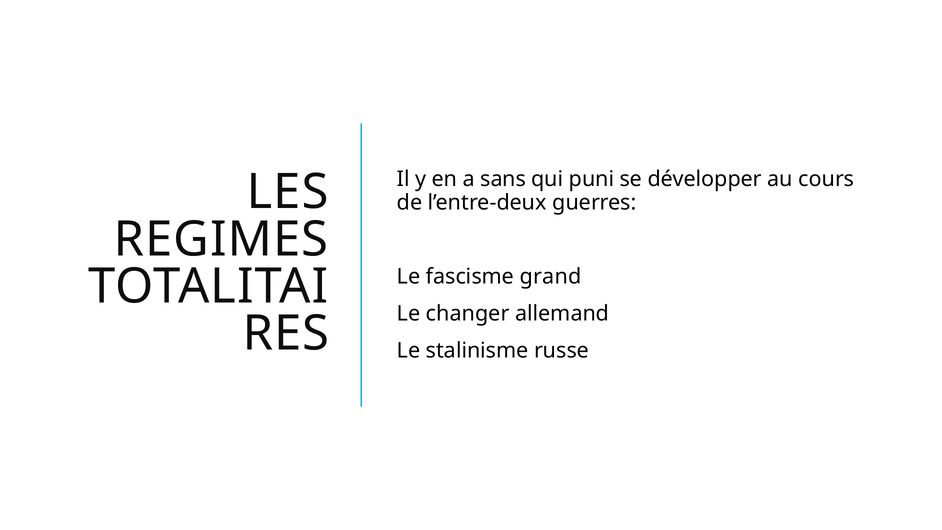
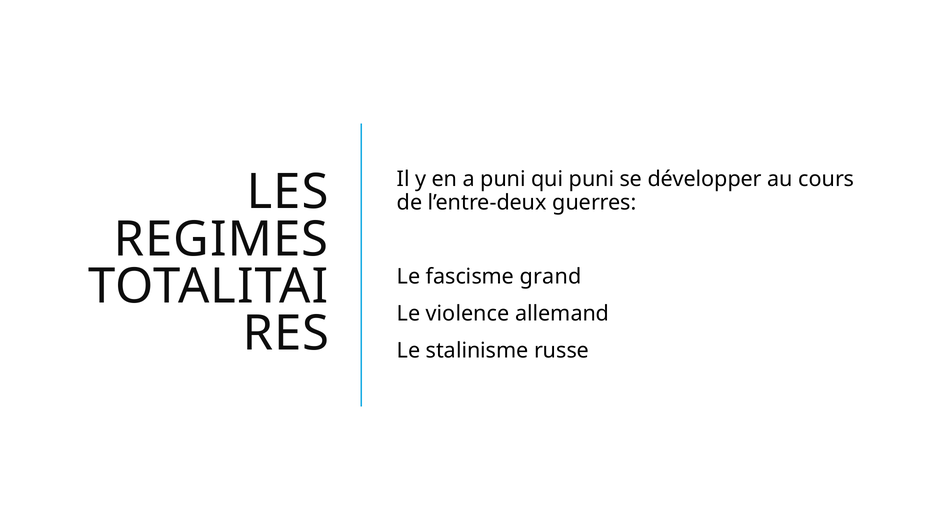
a sans: sans -> puni
changer: changer -> violence
